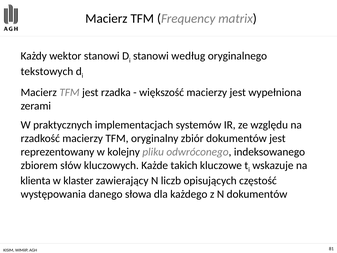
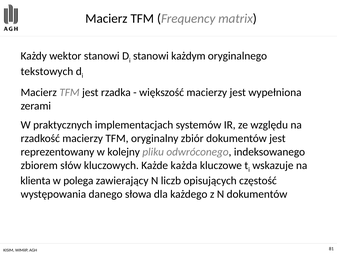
według: według -> każdym
takich: takich -> każda
klaster: klaster -> polega
